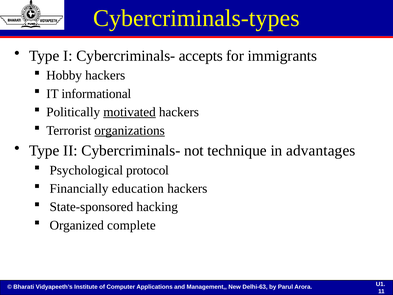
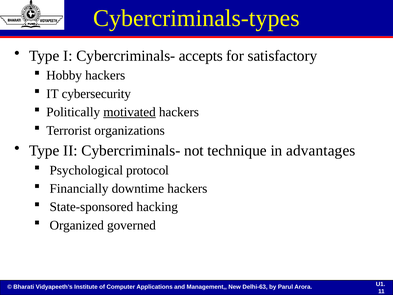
immigrants: immigrants -> satisfactory
informational: informational -> cybersecurity
organizations underline: present -> none
education: education -> downtime
complete: complete -> governed
